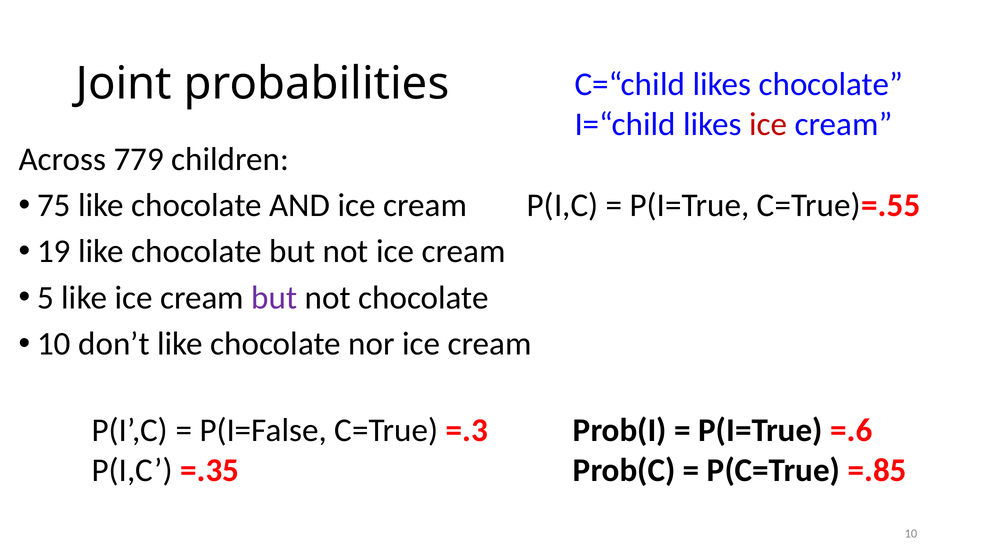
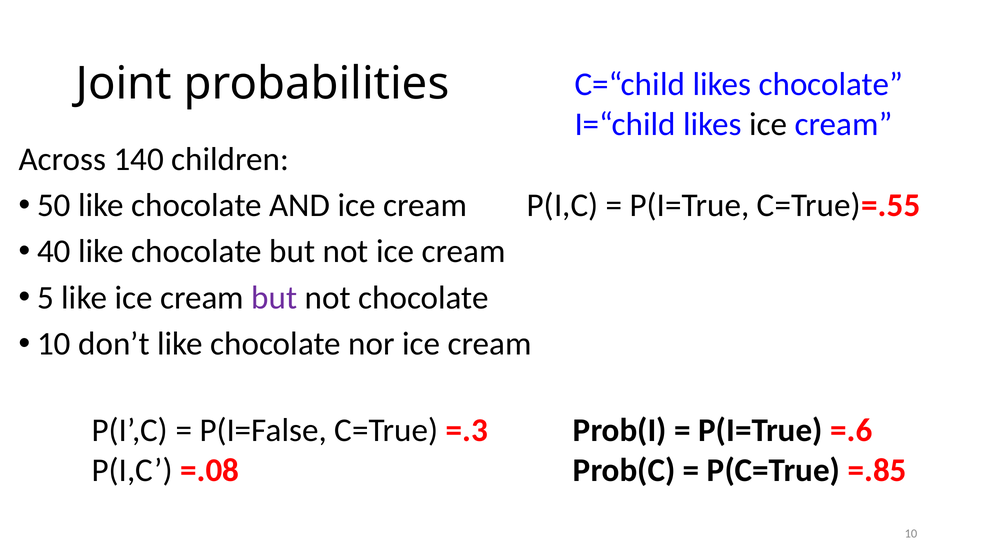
ice at (768, 124) colour: red -> black
779: 779 -> 140
75: 75 -> 50
19: 19 -> 40
=.35: =.35 -> =.08
